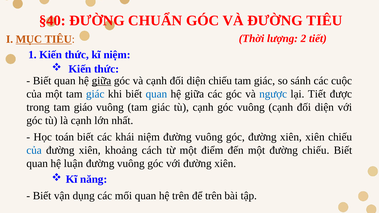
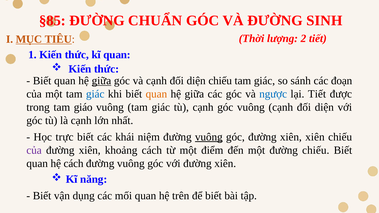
§40: §40 -> §85
ĐƯỜNG TIÊU: TIÊU -> SINH
kĩ niệm: niệm -> quan
cuộc: cuộc -> đoạn
quan at (156, 94) colour: blue -> orange
toán: toán -> trực
vuông at (209, 137) underline: none -> present
của at (34, 150) colour: blue -> purple
hệ luận: luận -> cách
để trên: trên -> biết
